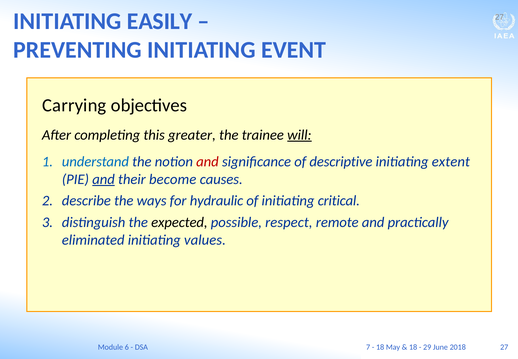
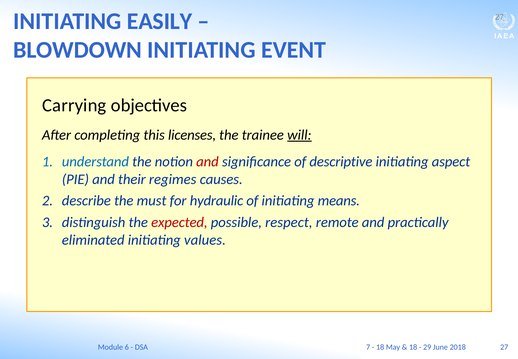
PREVENTING: PREVENTING -> BLOWDOWN
greater: greater -> licenses
extent: extent -> aspect
and at (104, 179) underline: present -> none
become: become -> regimes
ways: ways -> must
critical: critical -> means
expected colour: black -> red
